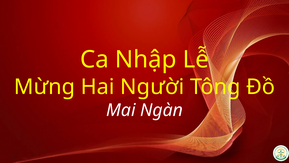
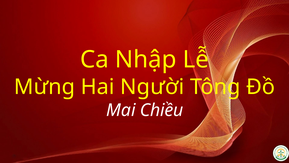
Ngàn: Ngàn -> Chiều
